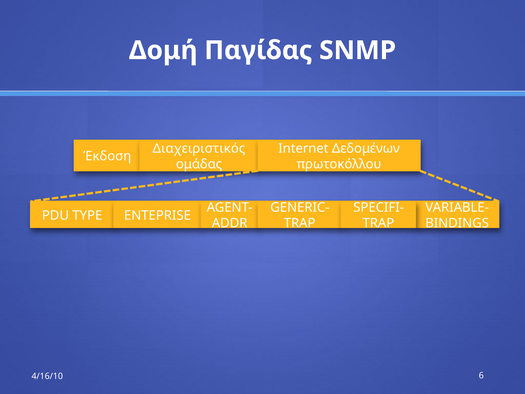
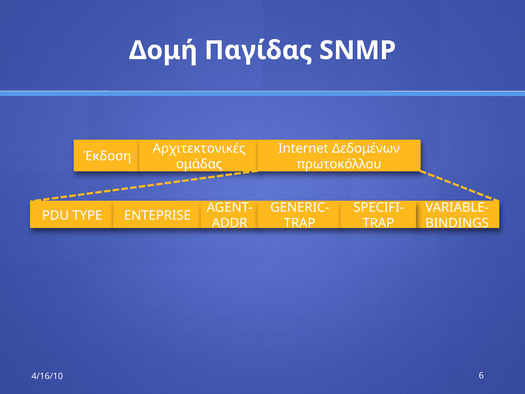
Διαχειριστικός: Διαχειριστικός -> Αρχιτεκτονικές
